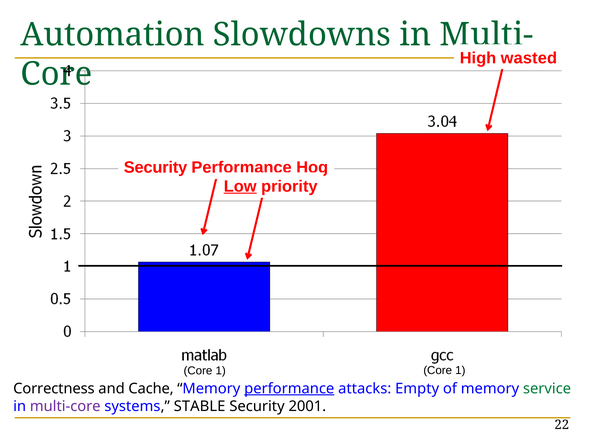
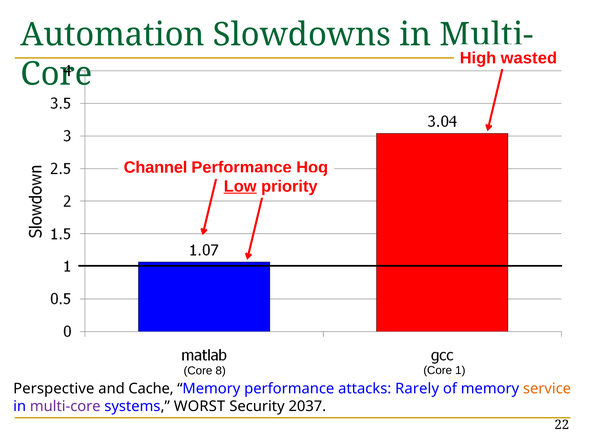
Security at (156, 168): Security -> Channel
1 at (221, 371): 1 -> 8
Correctness: Correctness -> Perspective
performance at (289, 389) underline: present -> none
Empty: Empty -> Rarely
service colour: green -> orange
STABLE: STABLE -> WORST
2001: 2001 -> 2037
